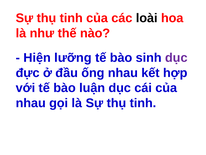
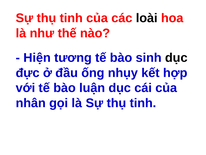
lưỡng: lưỡng -> tương
dục at (176, 58) colour: purple -> black
ống nhau: nhau -> nhụy
nhau at (31, 103): nhau -> nhân
